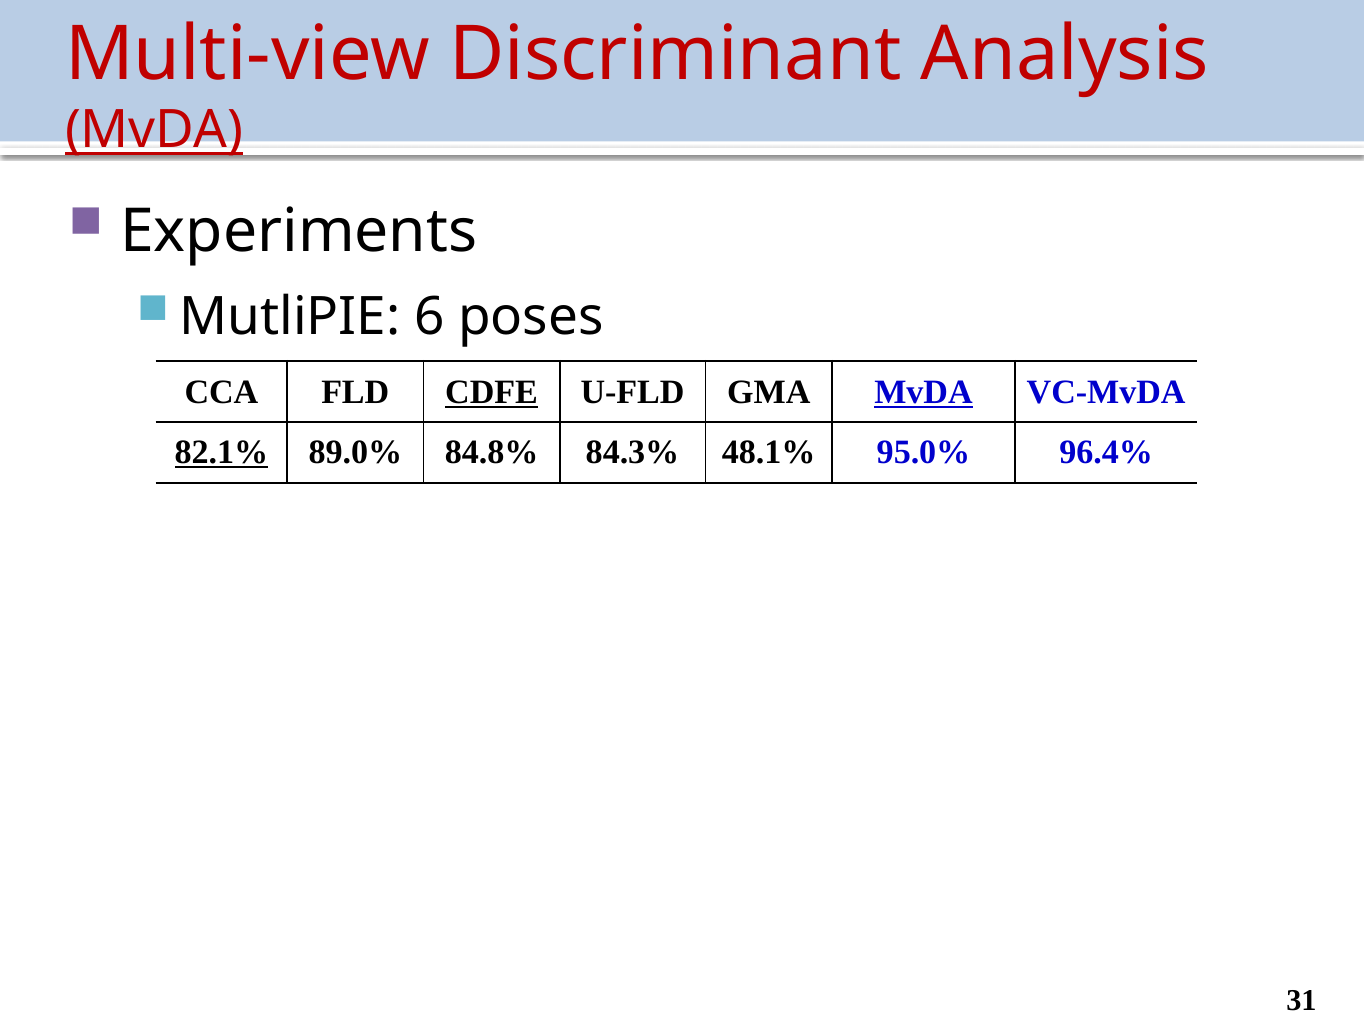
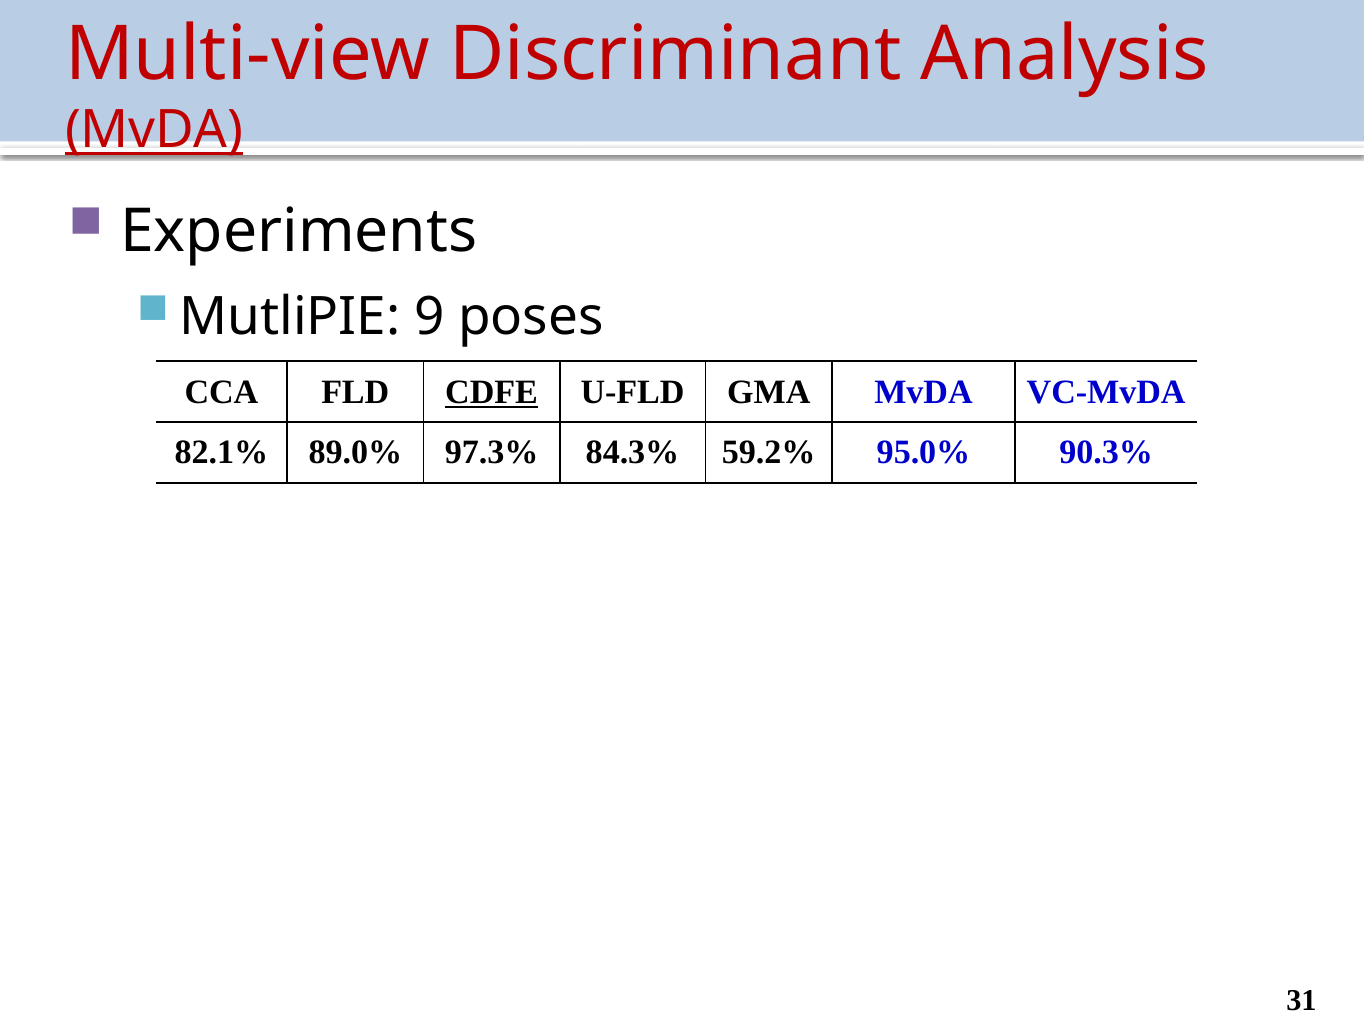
6: 6 -> 9
MvDA at (923, 392) underline: present -> none
82.1% underline: present -> none
84.8%: 84.8% -> 97.3%
48.1%: 48.1% -> 59.2%
96.4%: 96.4% -> 90.3%
